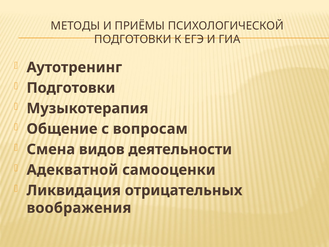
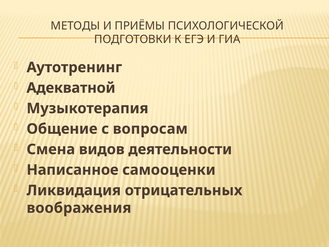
Подготовки at (71, 88): Подготовки -> Адекватной
Адекватной: Адекватной -> Написанное
